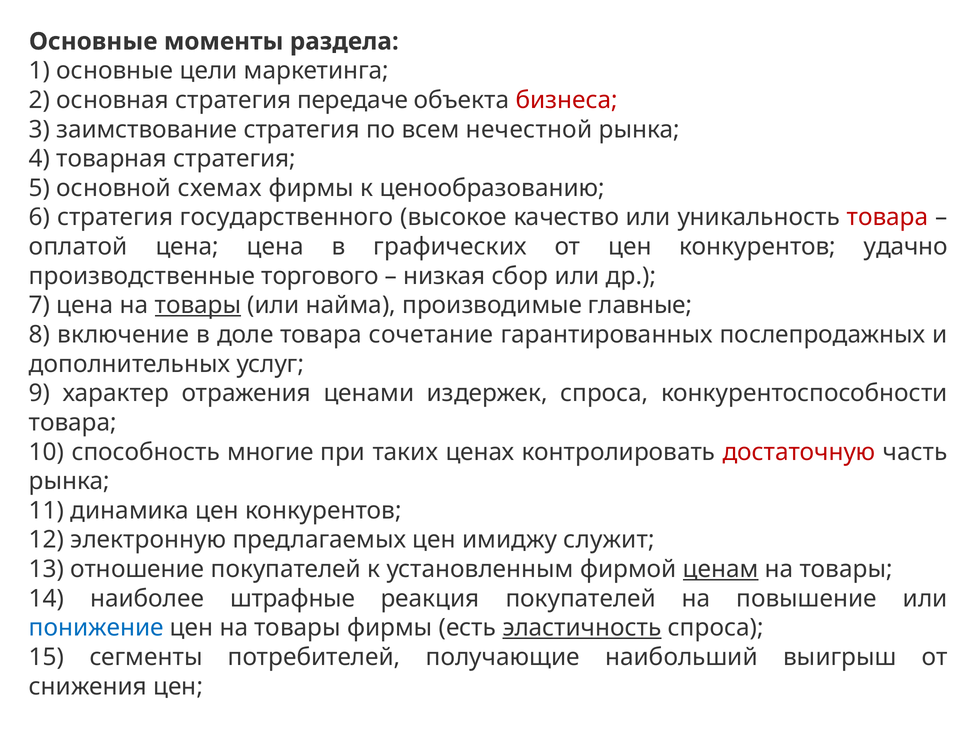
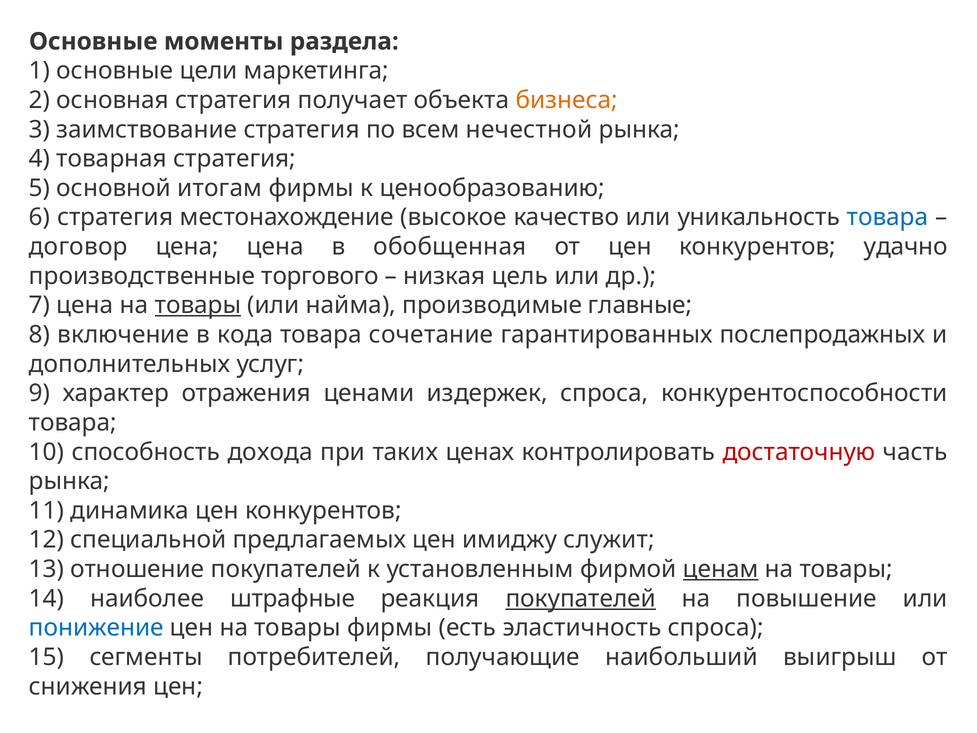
передаче: передаче -> получает
бизнеса colour: red -> orange
схемах: схемах -> итогам
государственного: государственного -> местонахождение
товара at (887, 217) colour: red -> blue
оплатой: оплатой -> договор
графических: графических -> обобщенная
сбор: сбор -> цель
доле: доле -> кода
многие: многие -> дохода
электронную: электронную -> специальной
покупателей at (581, 598) underline: none -> present
эластичность underline: present -> none
